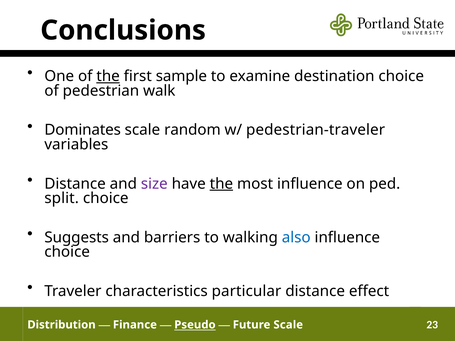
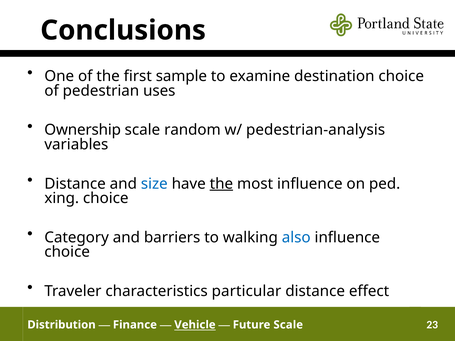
the at (108, 76) underline: present -> none
walk: walk -> uses
Dominates: Dominates -> Ownership
pedestrian-traveler: pedestrian-traveler -> pedestrian-analysis
size colour: purple -> blue
split: split -> xing
Suggests: Suggests -> Category
Pseudo: Pseudo -> Vehicle
